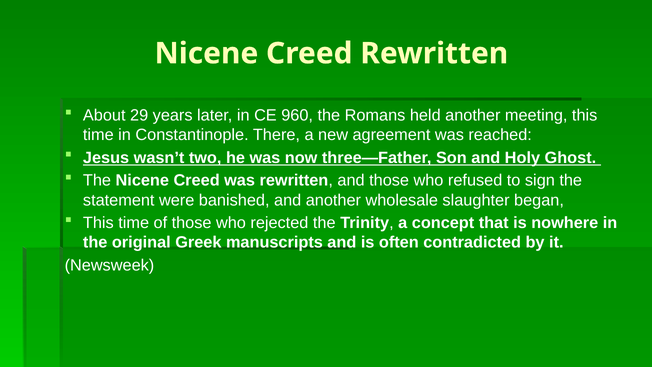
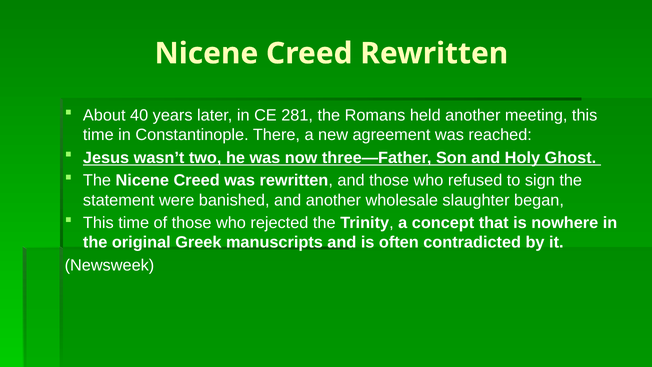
29: 29 -> 40
960: 960 -> 281
